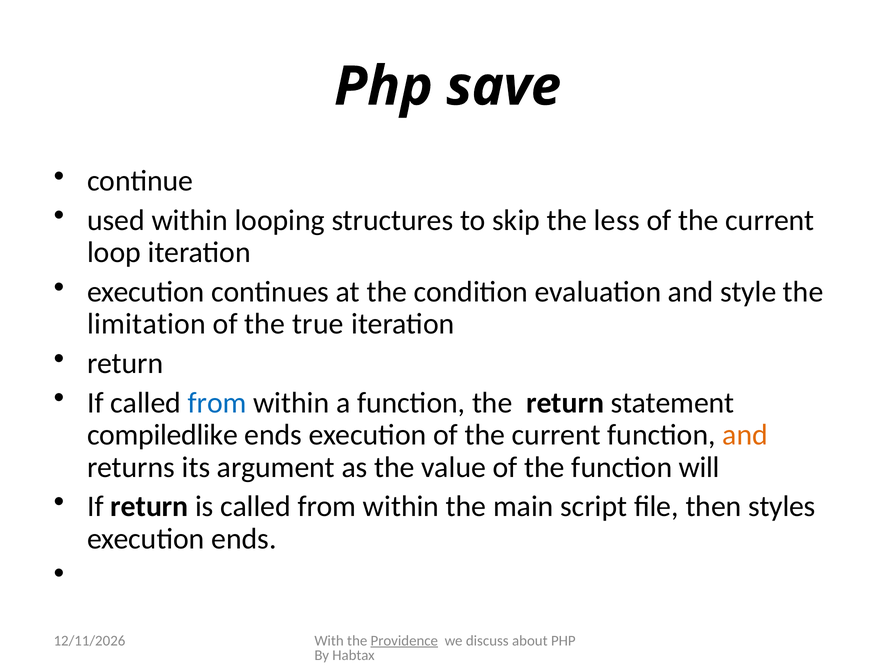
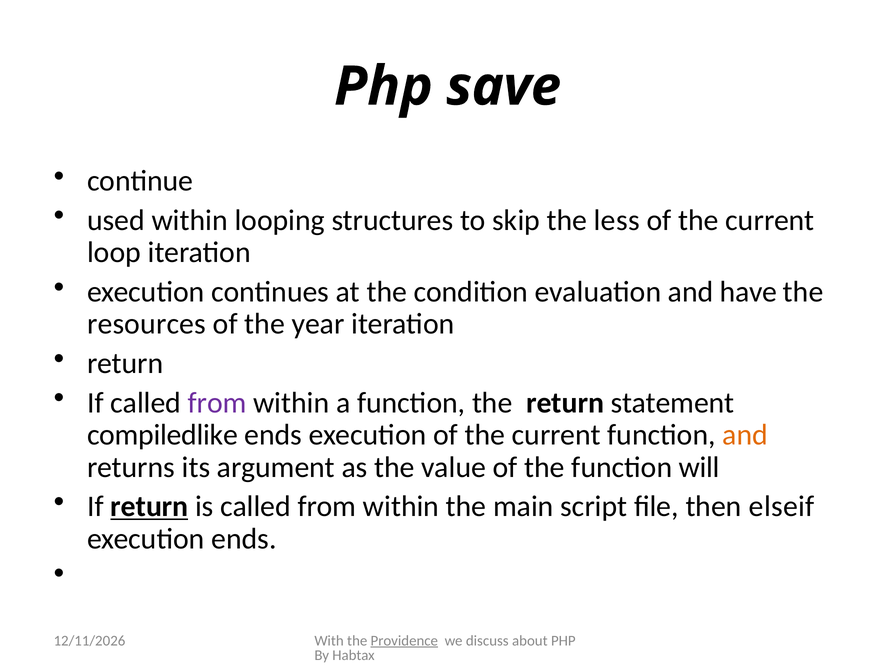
style: style -> have
limitation: limitation -> resources
true: true -> year
from at (217, 402) colour: blue -> purple
return at (149, 506) underline: none -> present
styles: styles -> elseif
